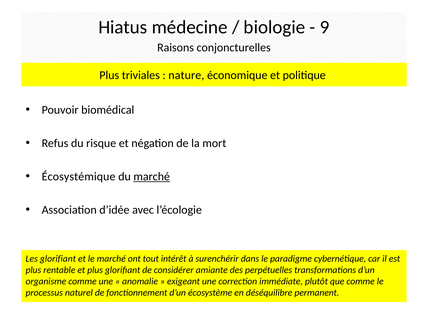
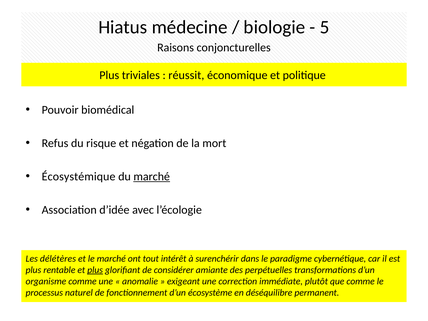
9: 9 -> 5
nature: nature -> réussit
Les glorifiant: glorifiant -> délétères
plus at (95, 270) underline: none -> present
